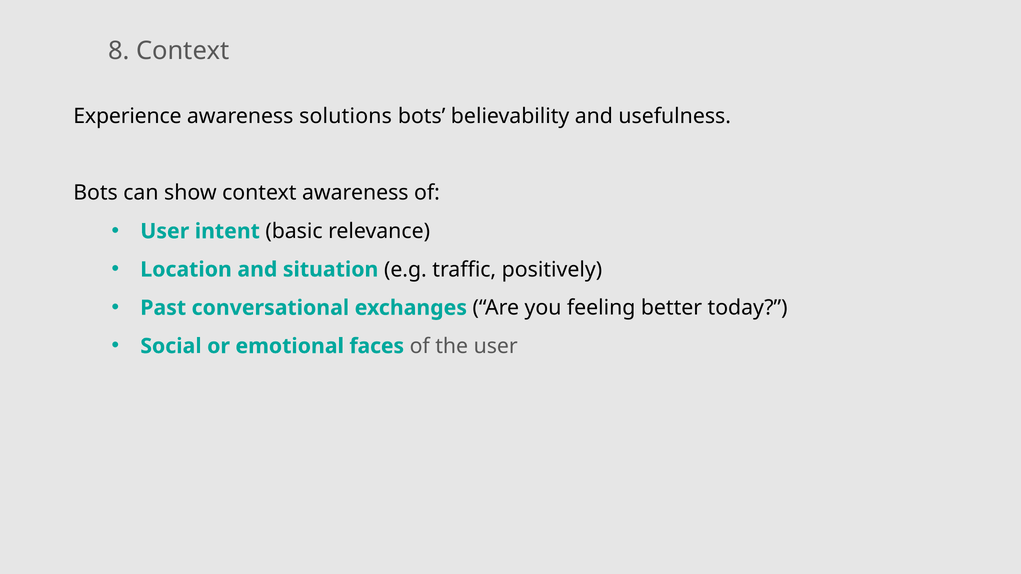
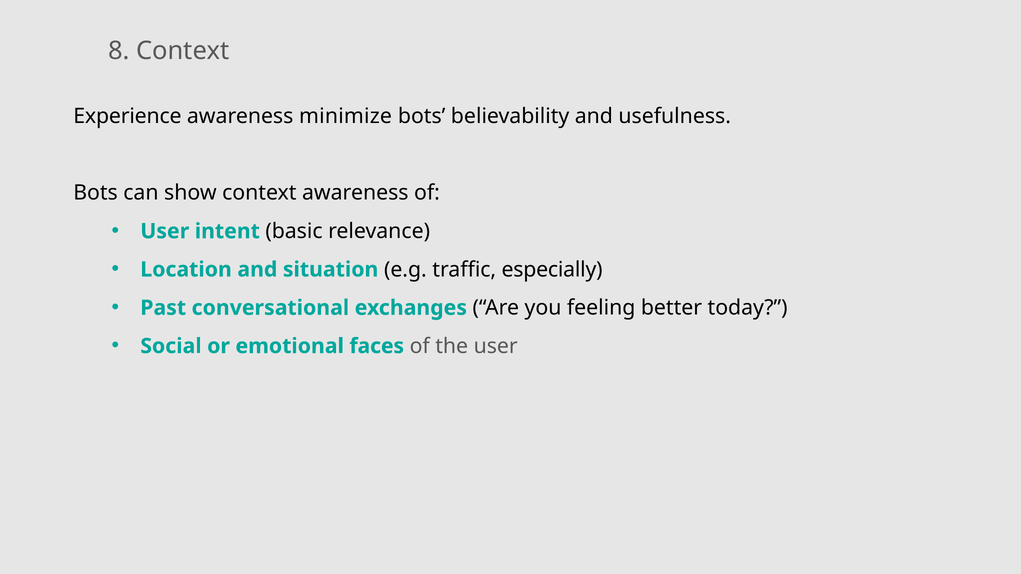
solutions: solutions -> minimize
positively: positively -> especially
